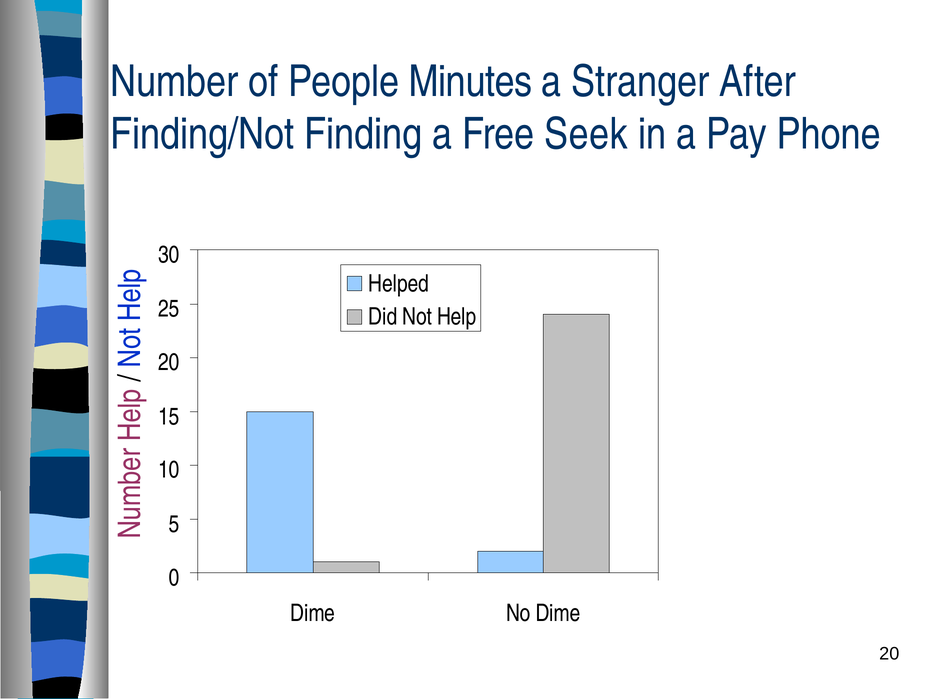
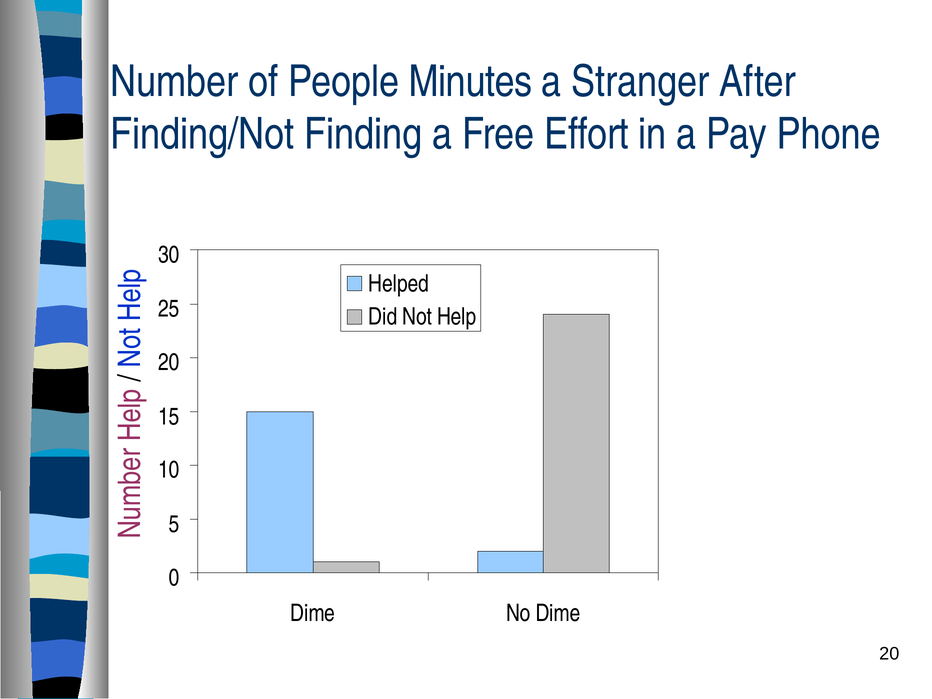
Seek: Seek -> Effort
